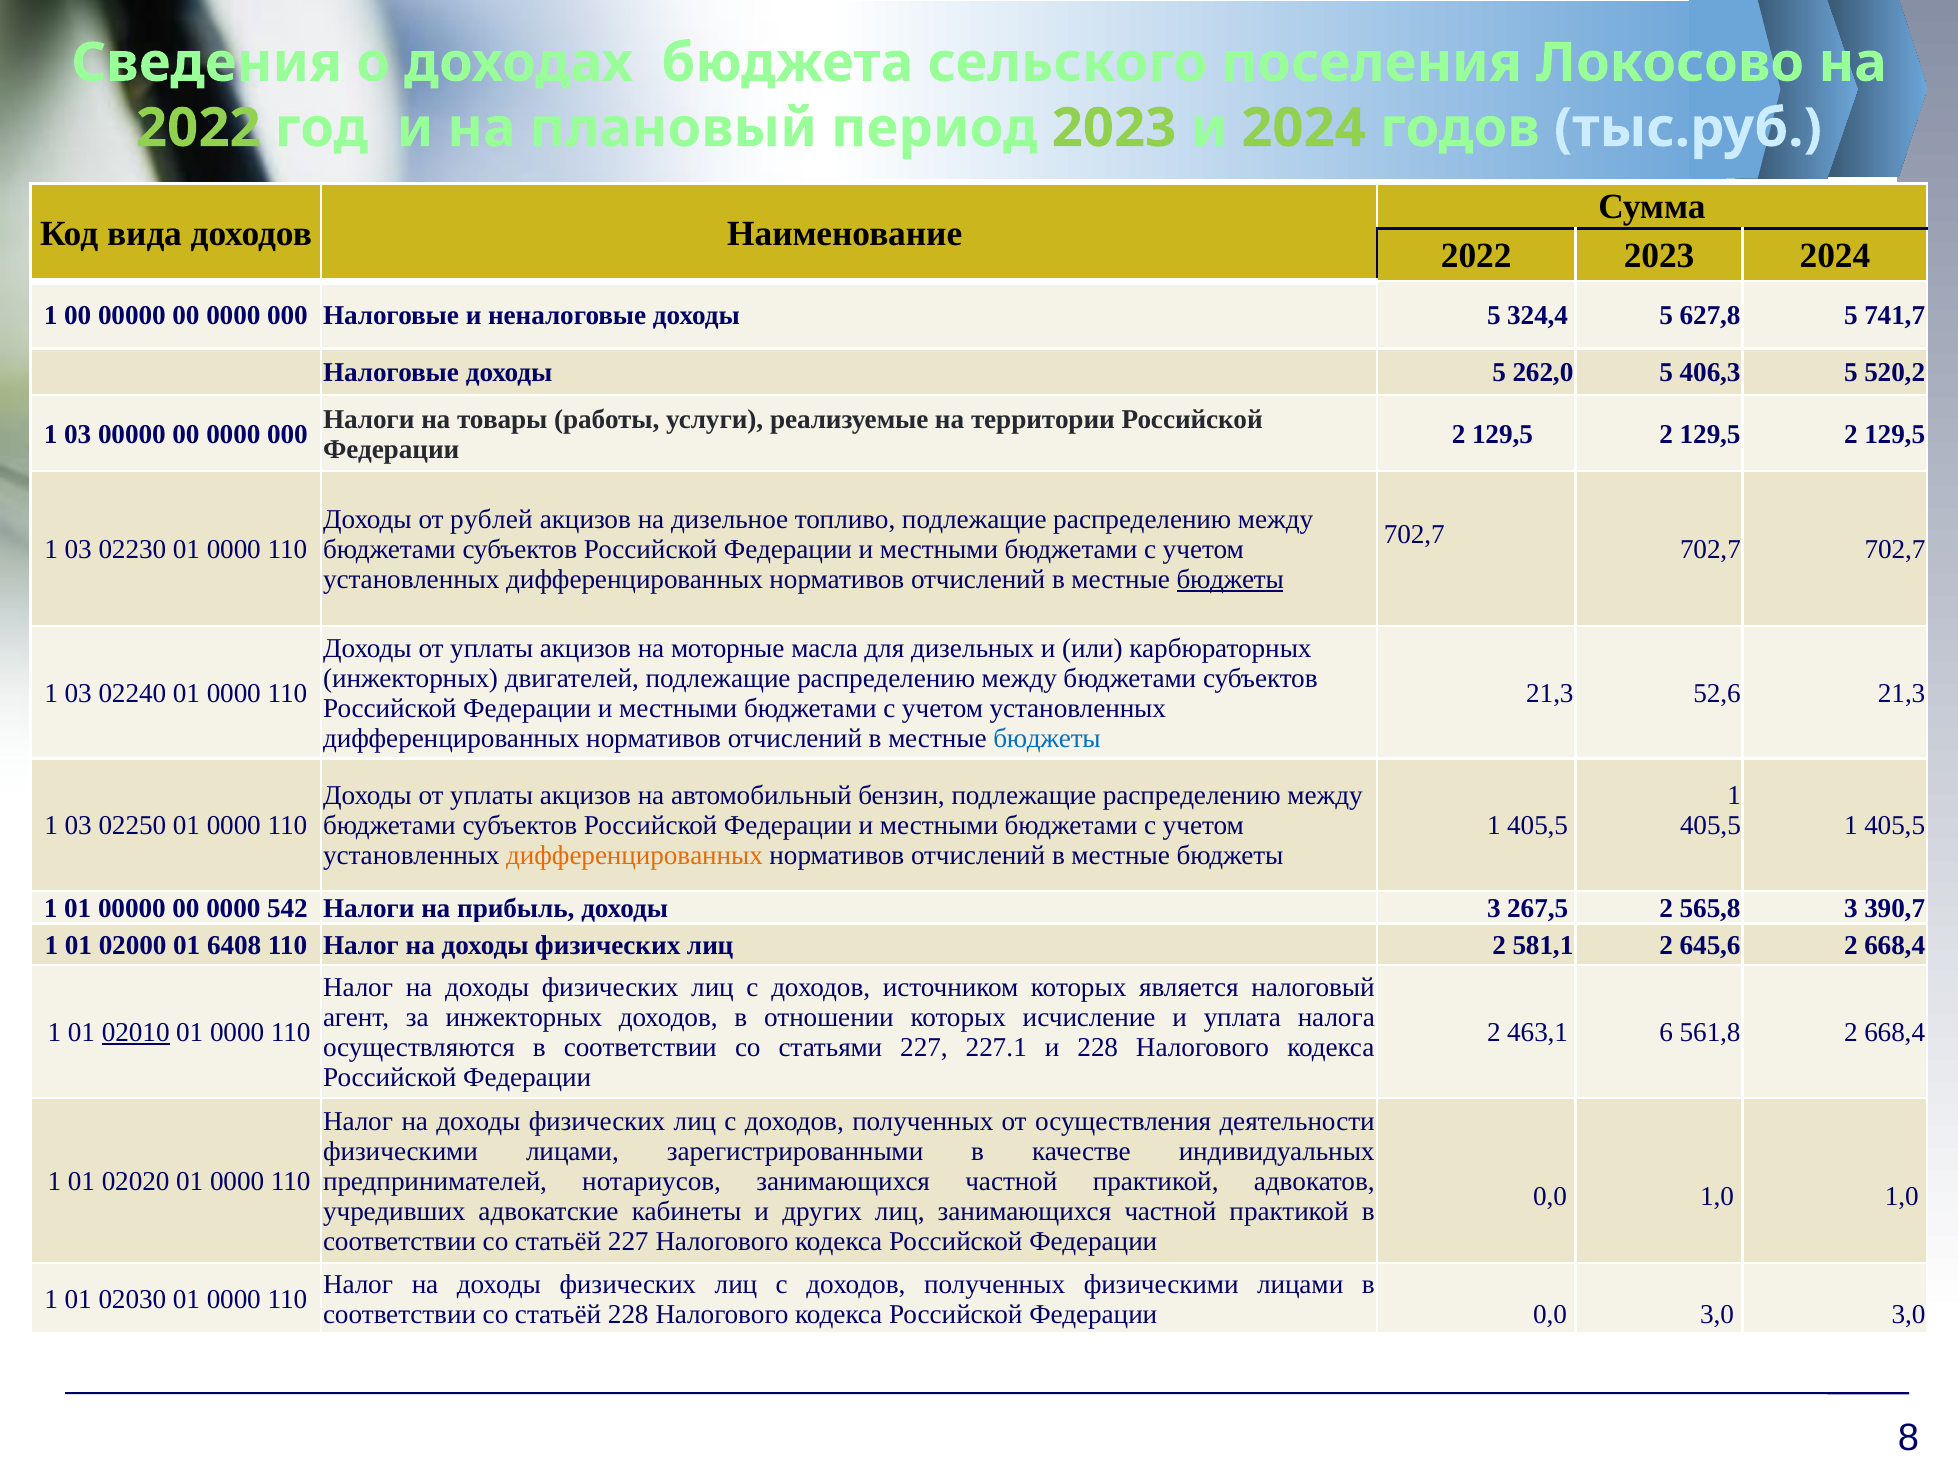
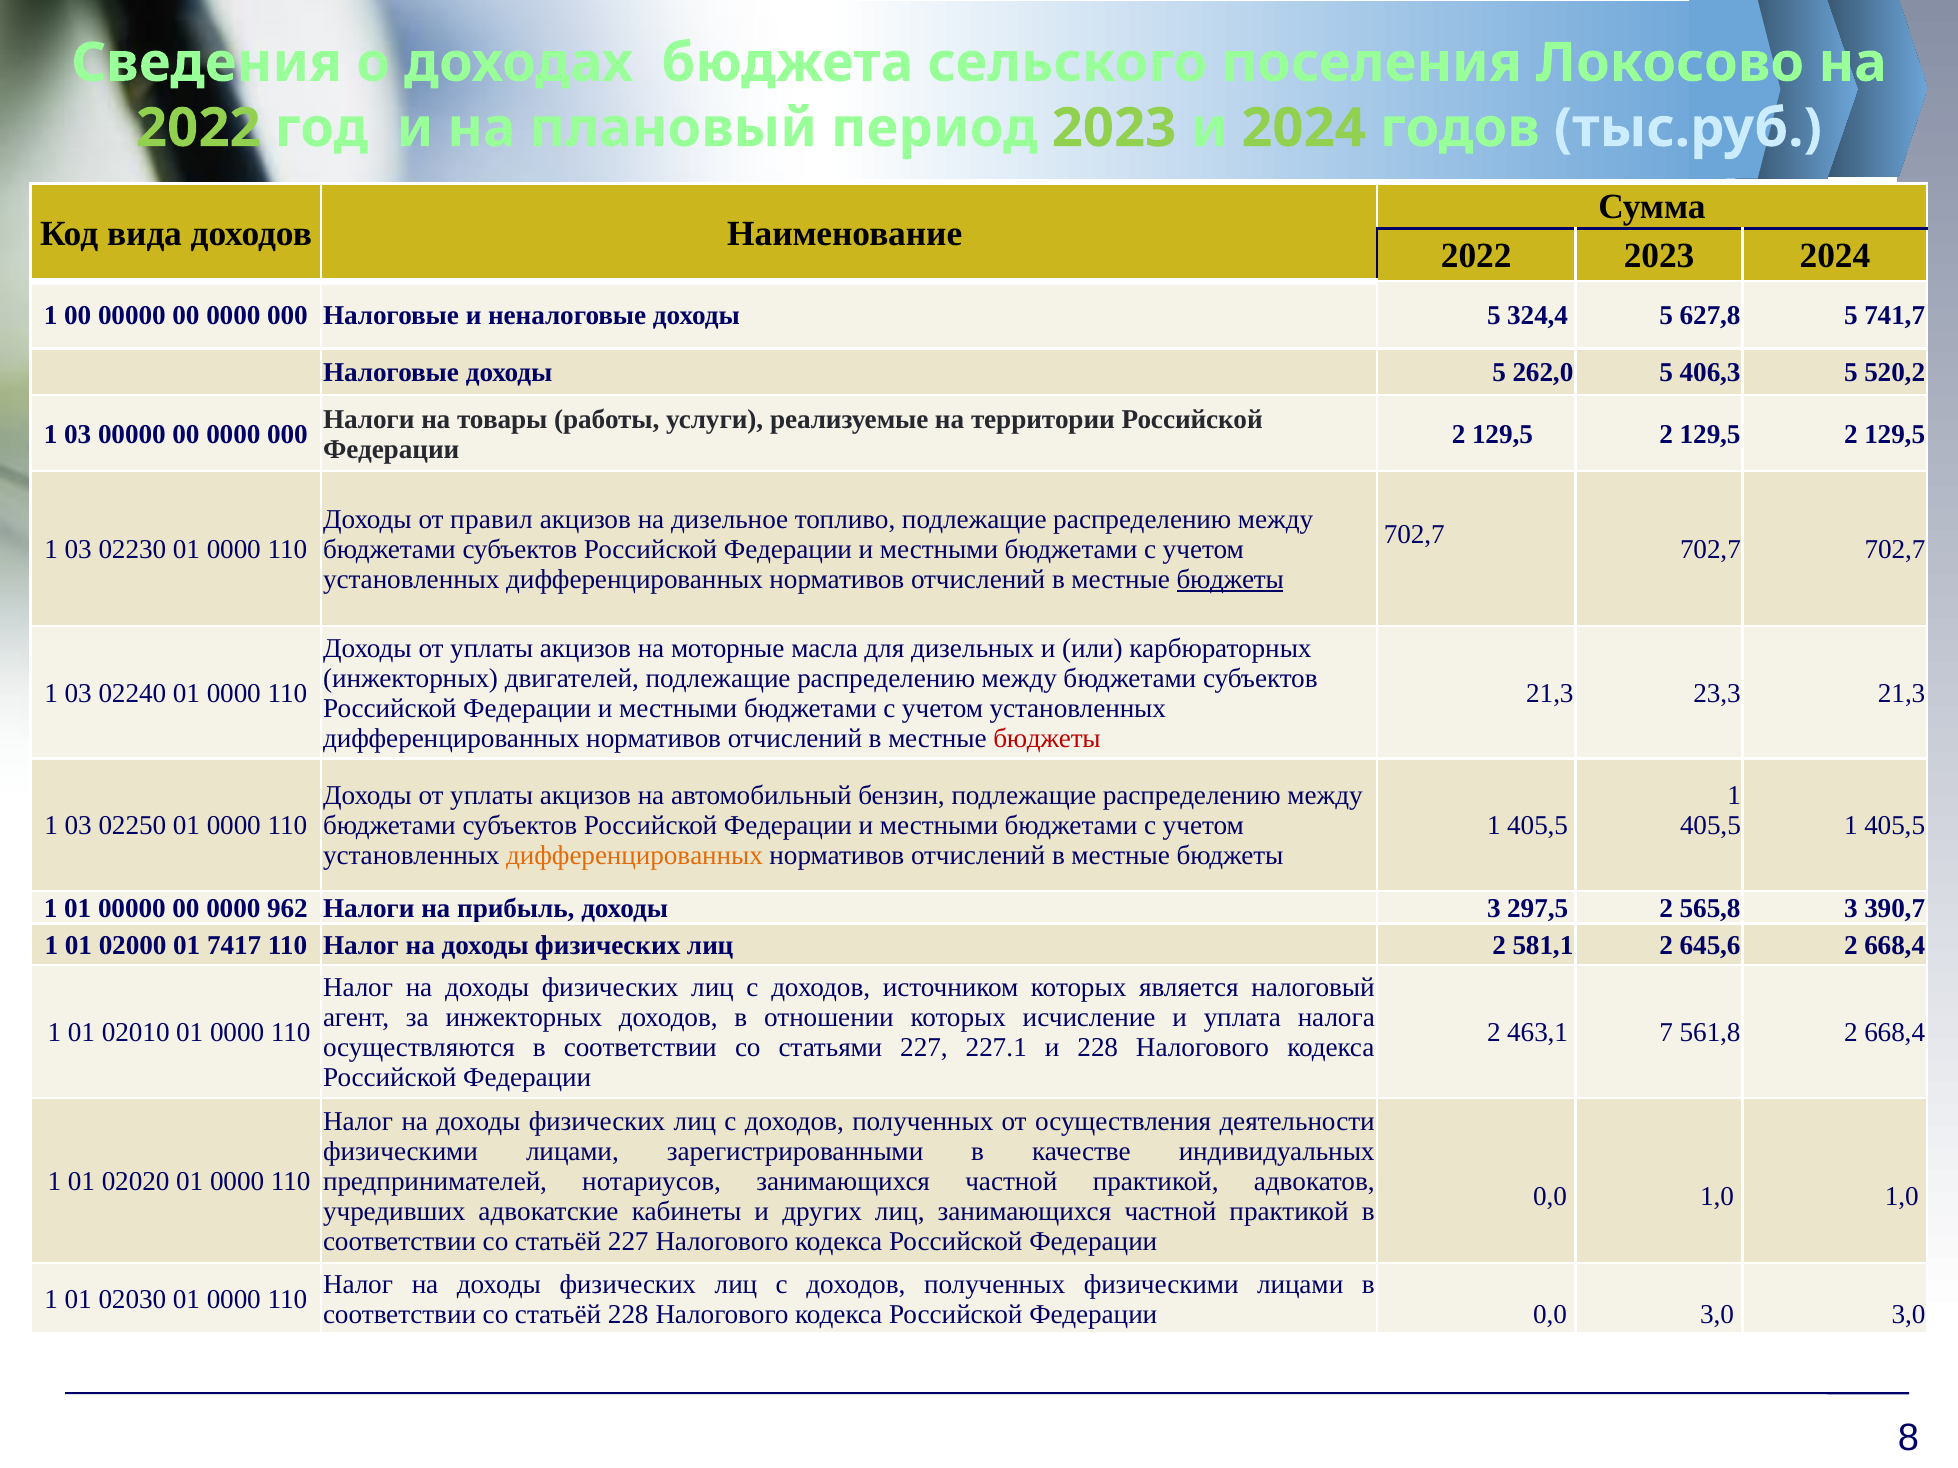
рублей: рублей -> правил
52,6: 52,6 -> 23,3
бюджеты at (1047, 739) colour: blue -> red
542: 542 -> 962
267,5: 267,5 -> 297,5
6408: 6408 -> 7417
02010 underline: present -> none
6: 6 -> 7
